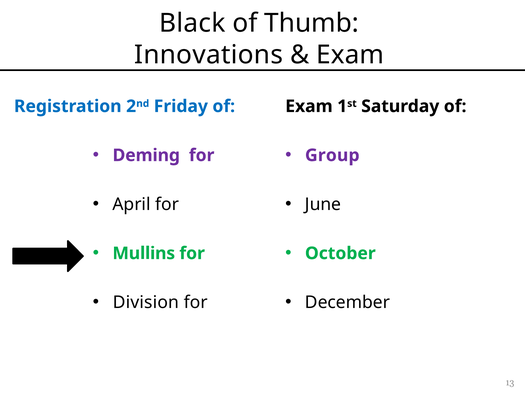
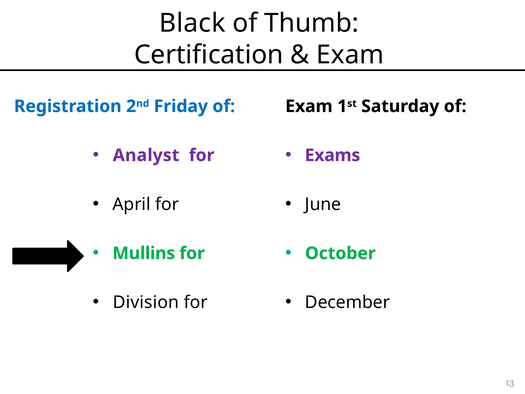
Innovations: Innovations -> Certification
Deming: Deming -> Analyst
Group: Group -> Exams
